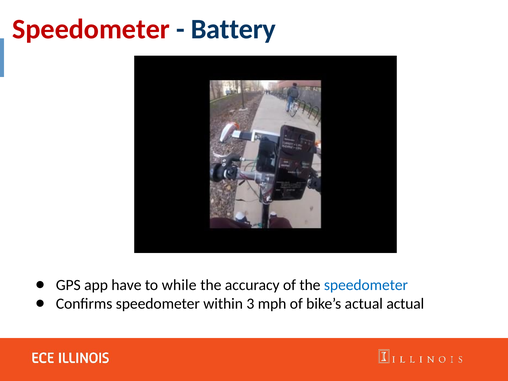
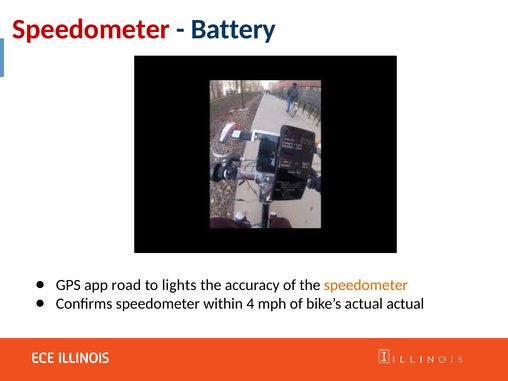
have: have -> road
while: while -> lights
speedometer at (366, 285) colour: blue -> orange
3: 3 -> 4
